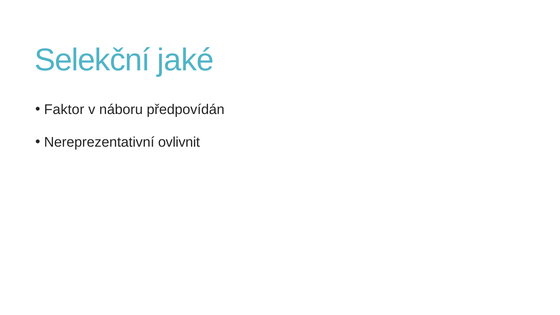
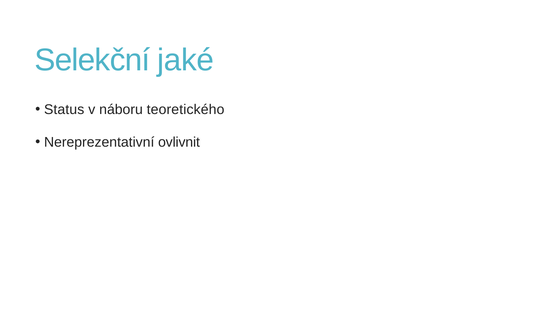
Faktor: Faktor -> Status
předpovídán: předpovídán -> teoretického
